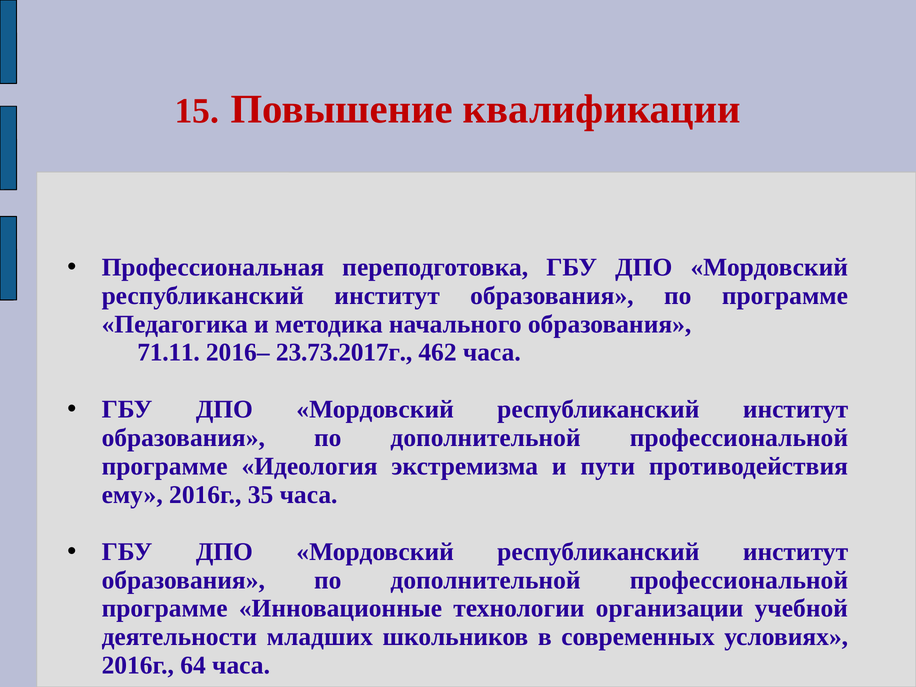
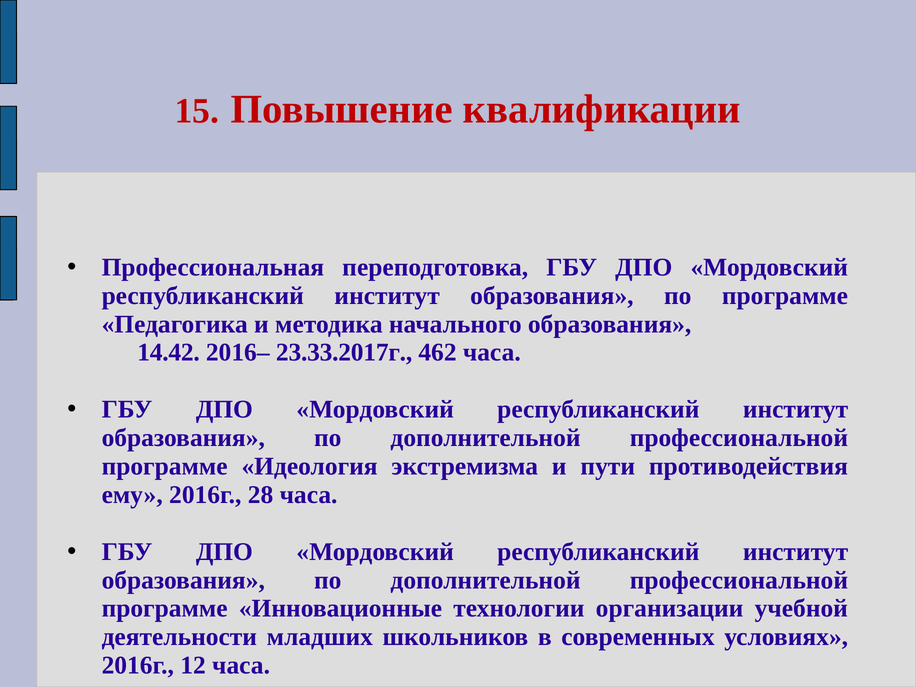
71.11: 71.11 -> 14.42
23.73.2017г: 23.73.2017г -> 23.33.2017г
35: 35 -> 28
64: 64 -> 12
